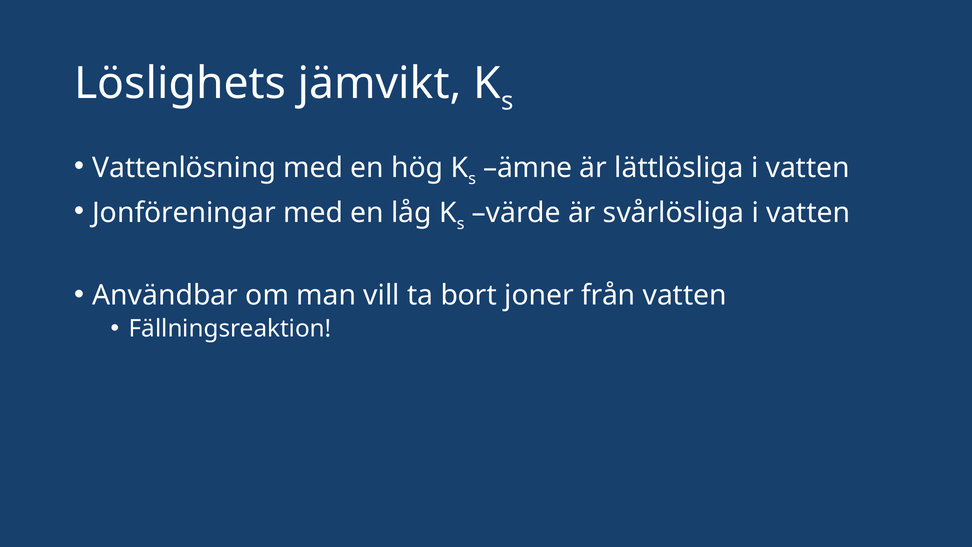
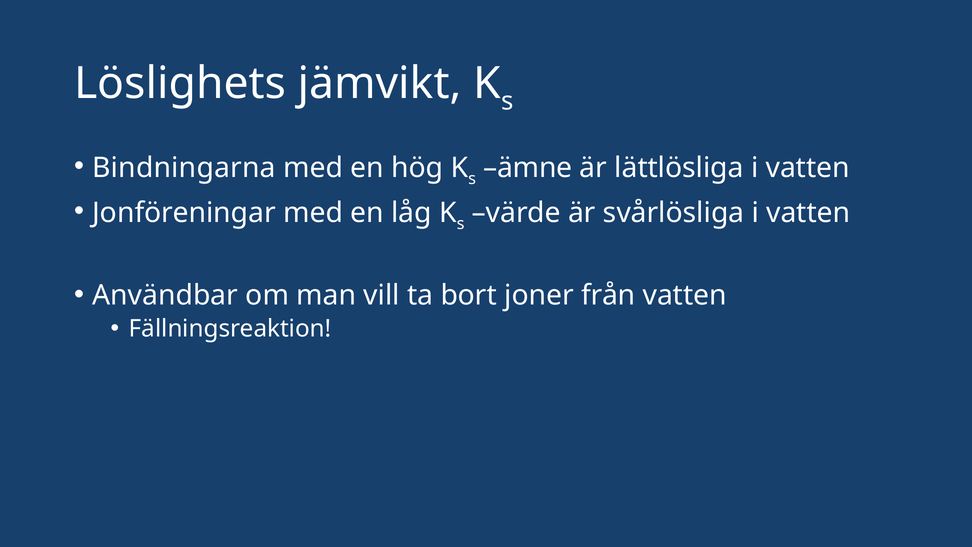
Vattenlösning: Vattenlösning -> Bindningarna
